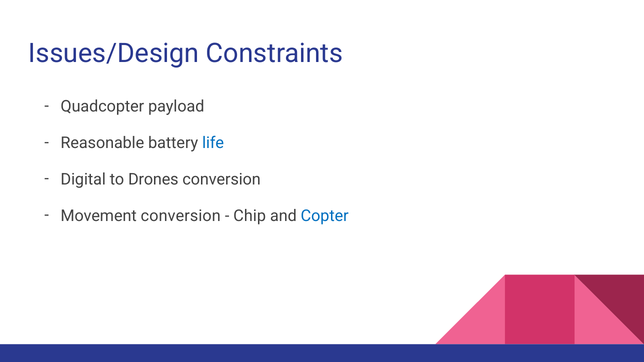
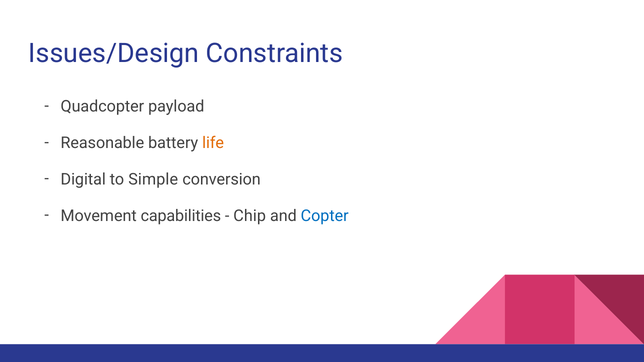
life colour: blue -> orange
Drones: Drones -> Simple
Movement conversion: conversion -> capabilities
